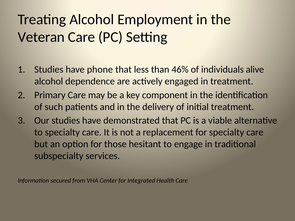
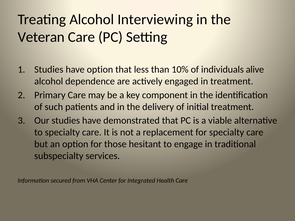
Employment: Employment -> Interviewing
have phone: phone -> option
46%: 46% -> 10%
